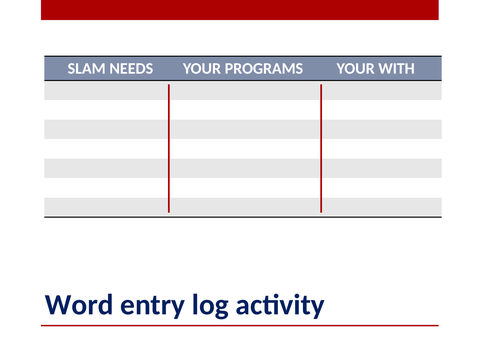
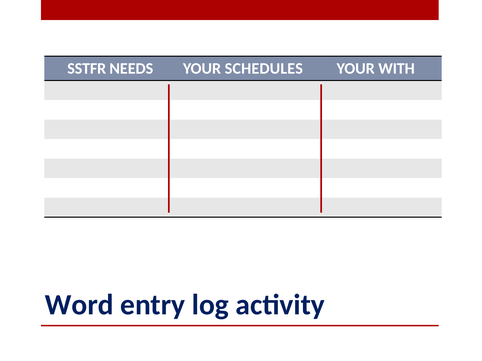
SLAM: SLAM -> SSTFR
PROGRAMS: PROGRAMS -> SCHEDULES
